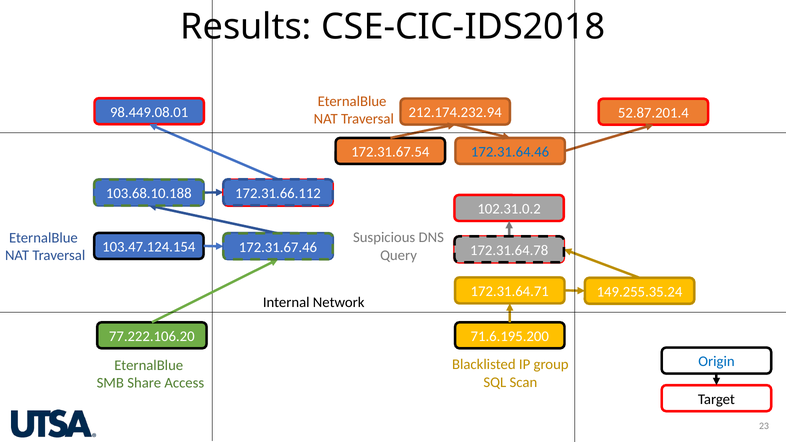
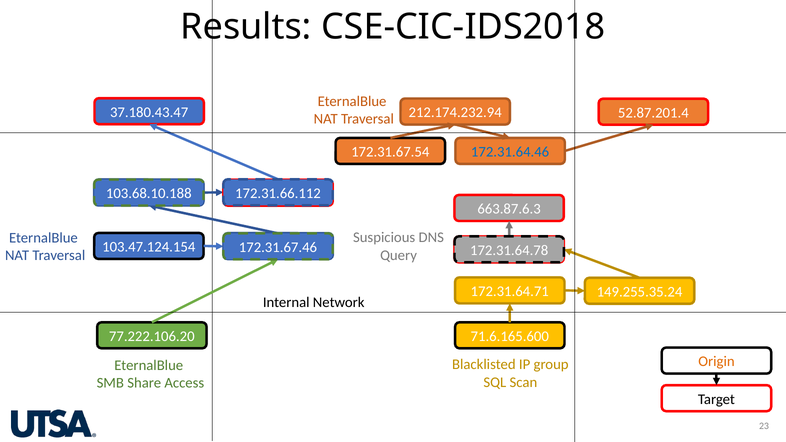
98.449.08.01: 98.449.08.01 -> 37.180.43.47
102.31.0.2: 102.31.0.2 -> 663.87.6.3
71.6.195.200: 71.6.195.200 -> 71.6.165.600
Origin colour: blue -> orange
